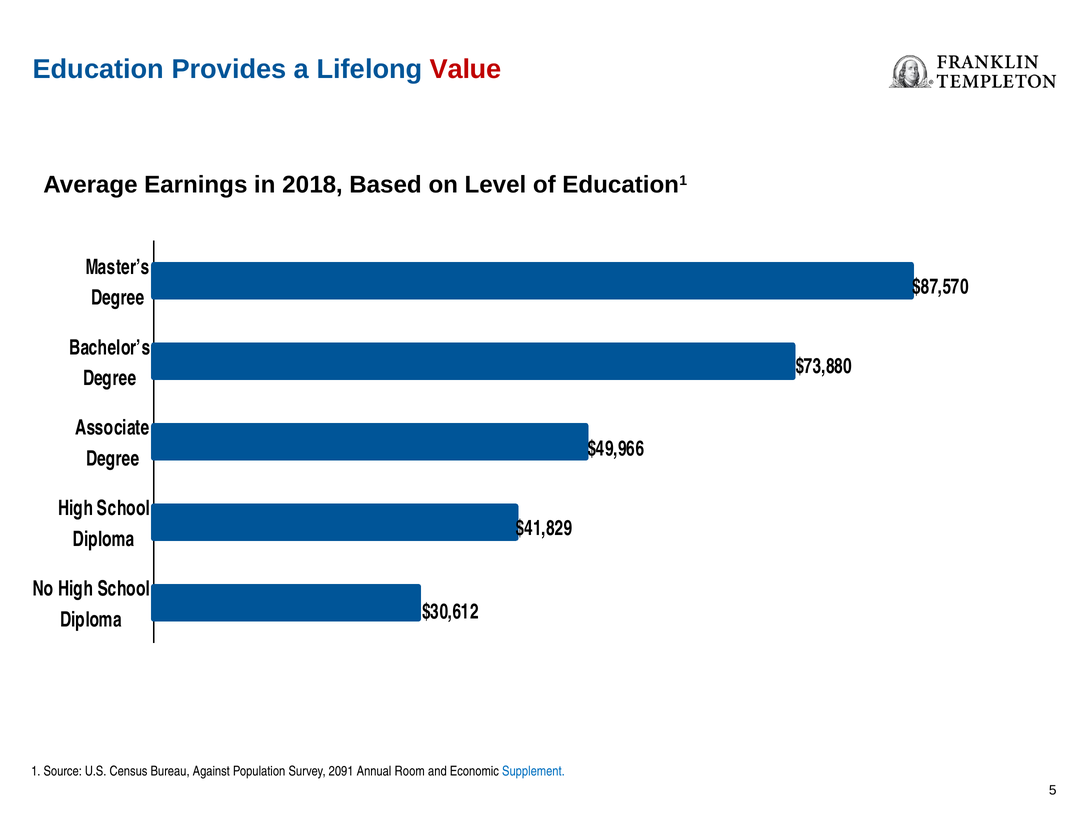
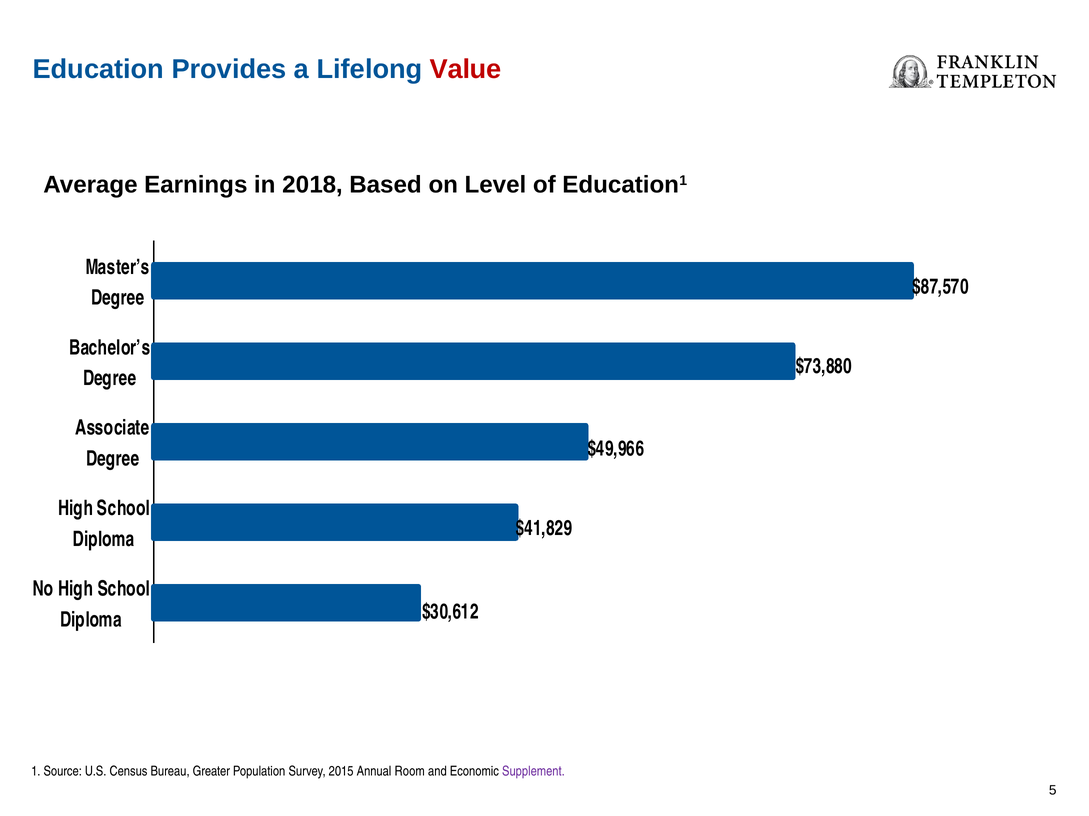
Against: Against -> Greater
2091: 2091 -> 2015
Supplement colour: blue -> purple
